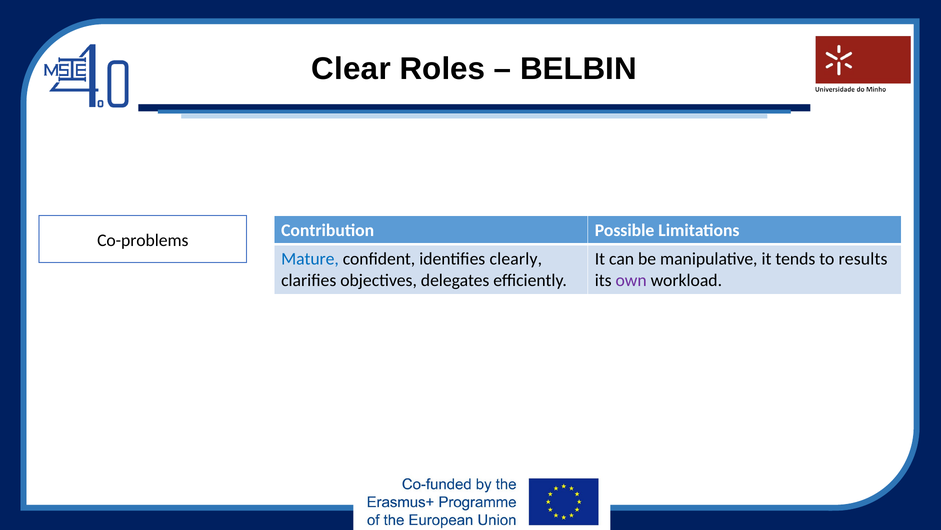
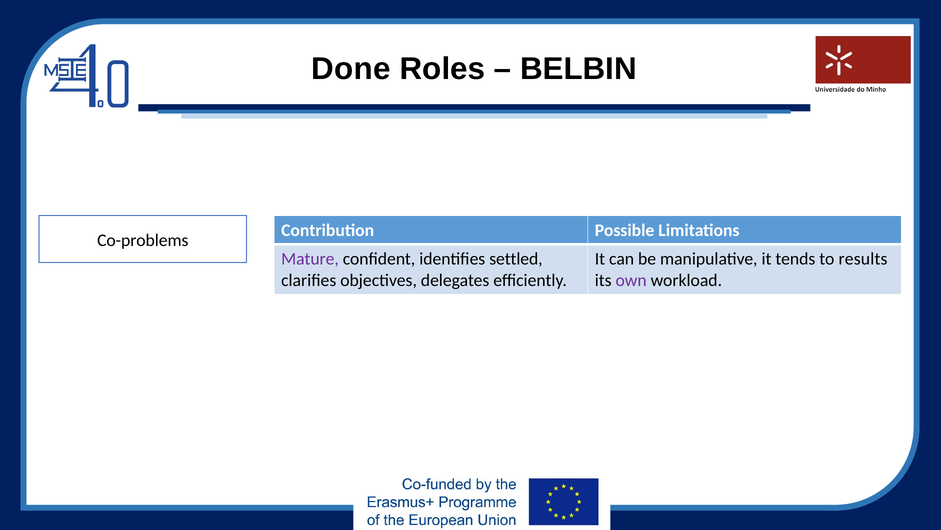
Clear: Clear -> Done
Mature colour: blue -> purple
clearly: clearly -> settled
